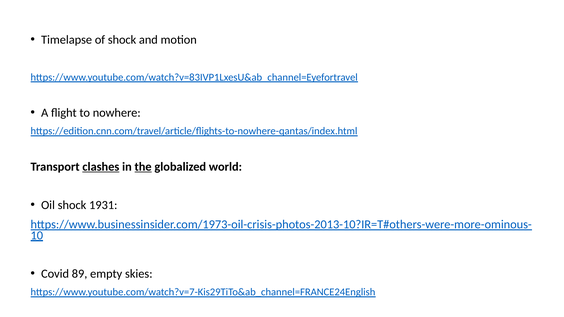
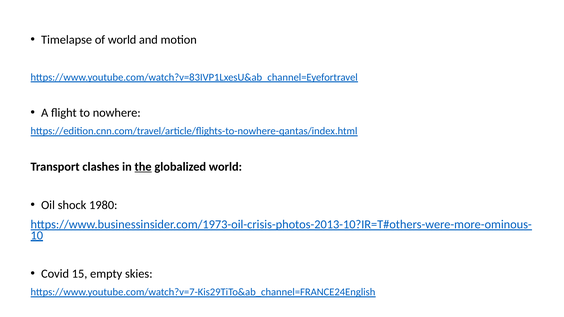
of shock: shock -> world
clashes underline: present -> none
1931: 1931 -> 1980
89: 89 -> 15
